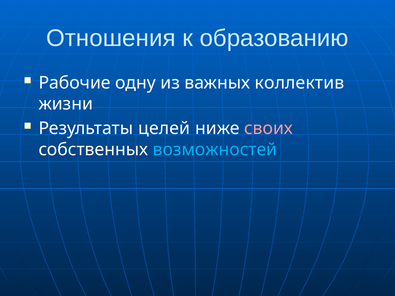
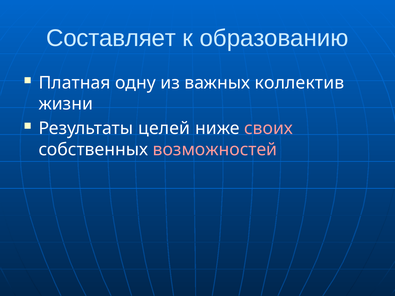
Отношения: Отношения -> Составляет
Рабочие: Рабочие -> Платная
возможностей colour: light blue -> pink
